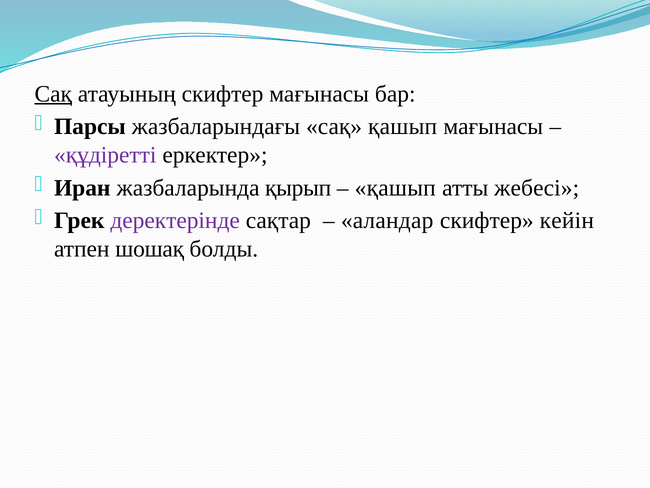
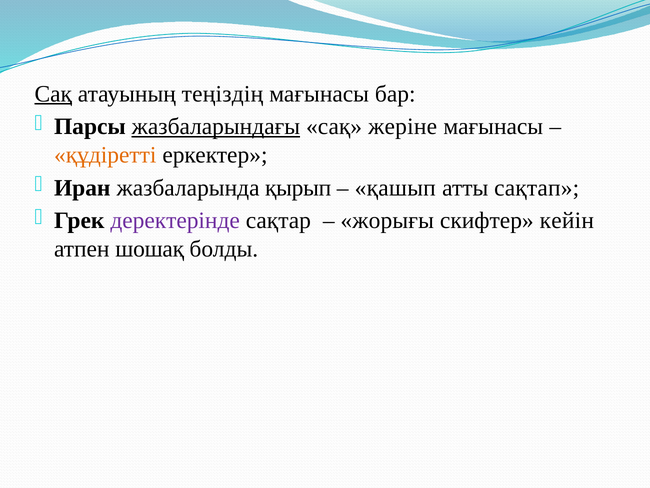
атауының скифтер: скифтер -> теңіздің
жазбаларындағы underline: none -> present
сақ қашып: қашып -> жеріне
құдіретті colour: purple -> orange
жебесі: жебесі -> сақтап
аландар: аландар -> жорығы
